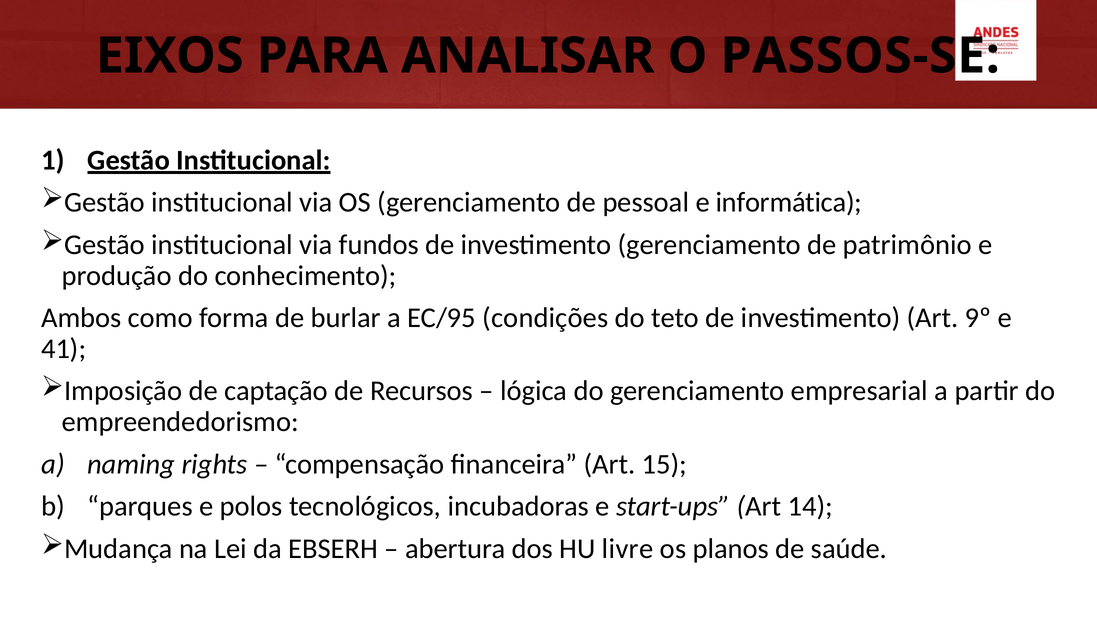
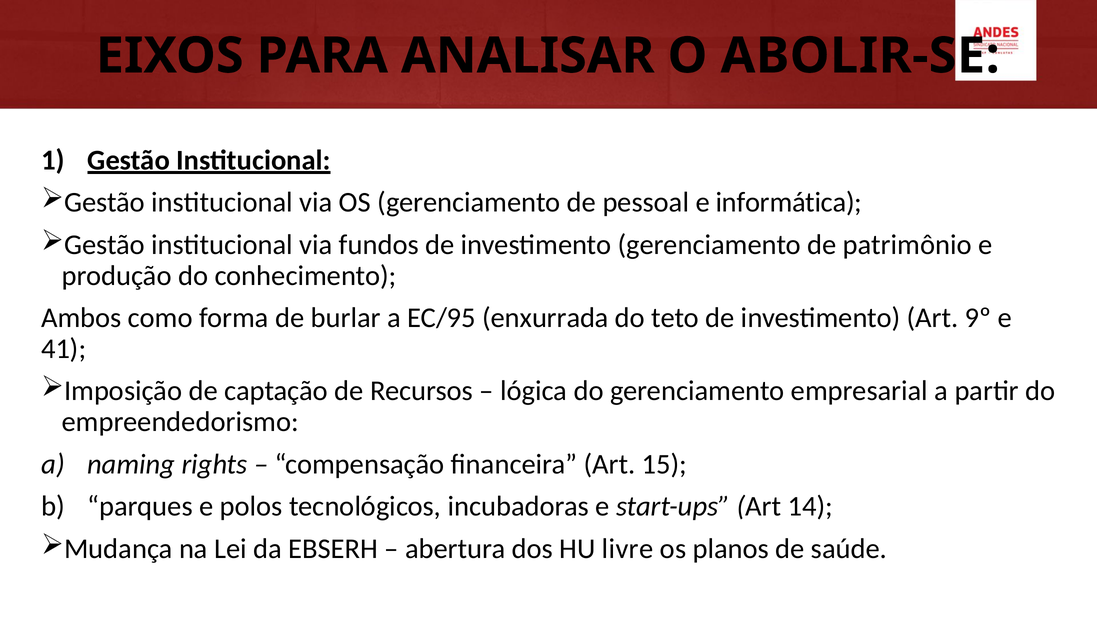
PASSOS-SE: PASSOS-SE -> ABOLIR-SE
condições: condições -> enxurrada
